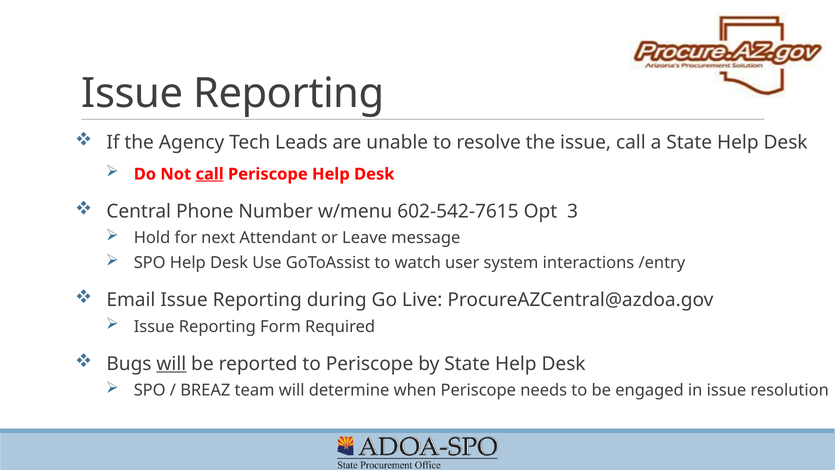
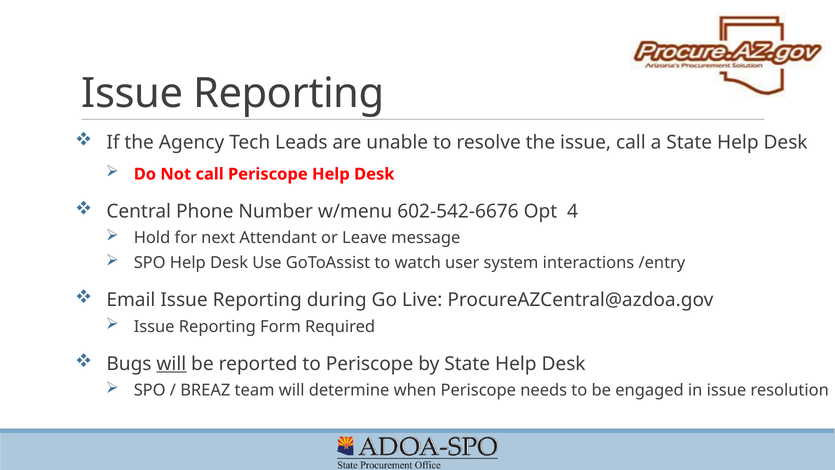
call at (210, 174) underline: present -> none
602-542-7615: 602-542-7615 -> 602-542-6676
3: 3 -> 4
